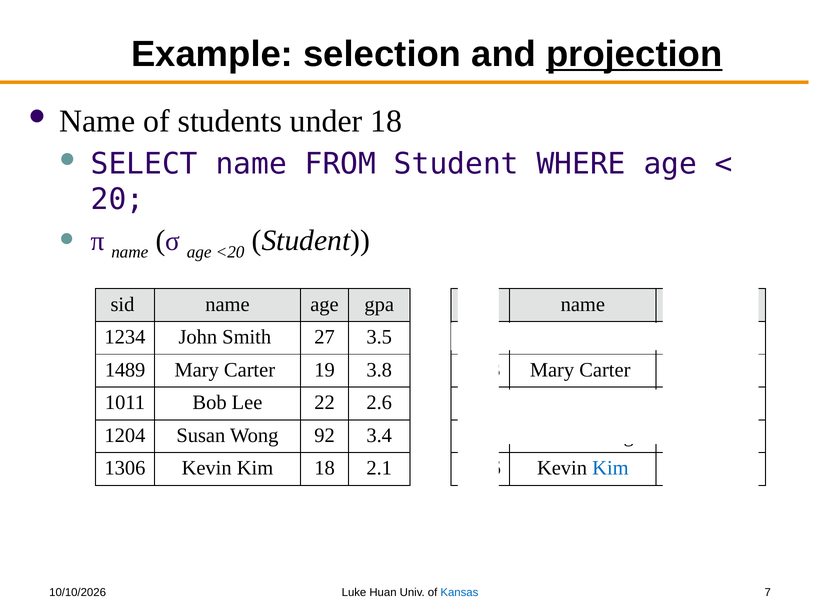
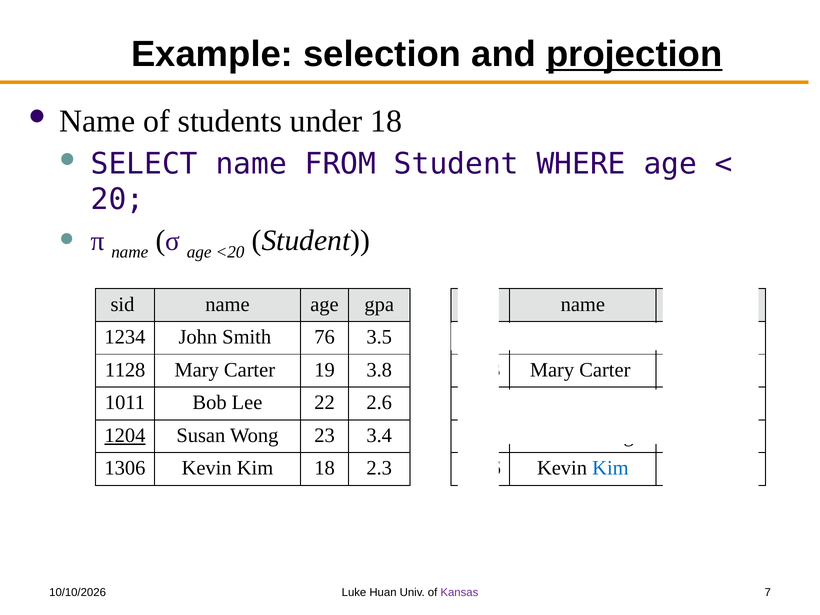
27: 27 -> 76
1489: 1489 -> 1128
1204 at (125, 435) underline: none -> present
92: 92 -> 23
2.1: 2.1 -> 2.3
Kansas colour: blue -> purple
